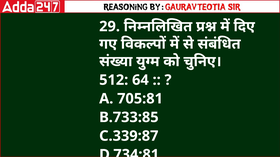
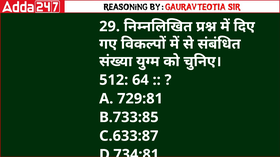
705:81: 705:81 -> 729:81
C.339:87: C.339:87 -> C.633:87
